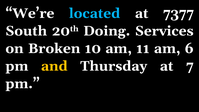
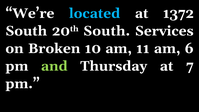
7377: 7377 -> 1372
20th Doing: Doing -> South
and colour: yellow -> light green
